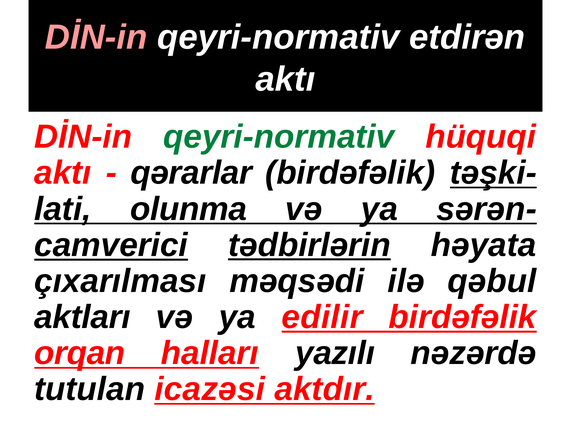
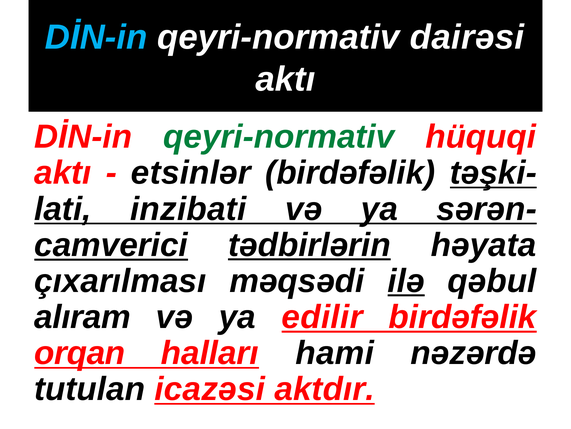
DİN-in at (96, 37) colour: pink -> light blue
etdirən: etdirən -> dairəsi
qərarlar: qərarlar -> etsinlər
olunma: olunma -> inzibati
ilə underline: none -> present
aktları: aktları -> alıram
yazılı: yazılı -> hami
